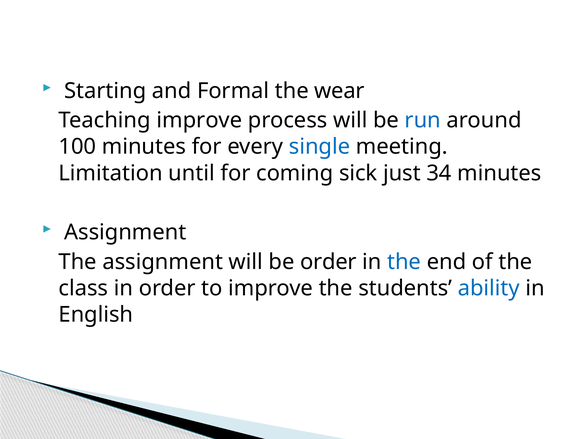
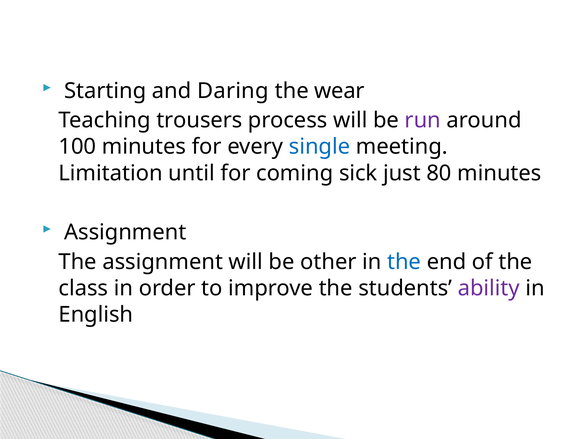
Formal: Formal -> Daring
Teaching improve: improve -> trousers
run colour: blue -> purple
34: 34 -> 80
be order: order -> other
ability colour: blue -> purple
